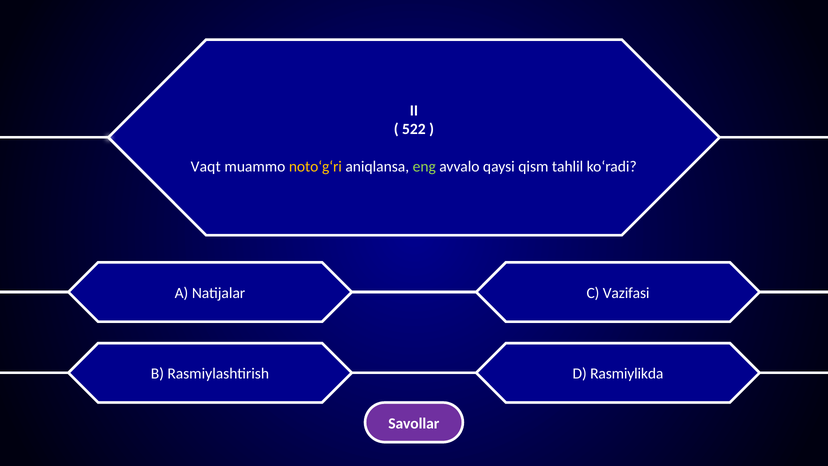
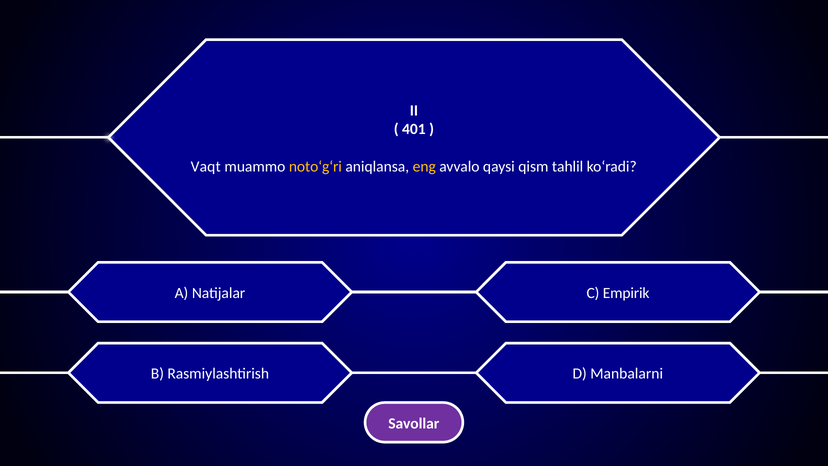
522: 522 -> 401
eng colour: light green -> yellow
Vazifasi: Vazifasi -> Empirik
Rasmiylikda: Rasmiylikda -> Manbalarni
